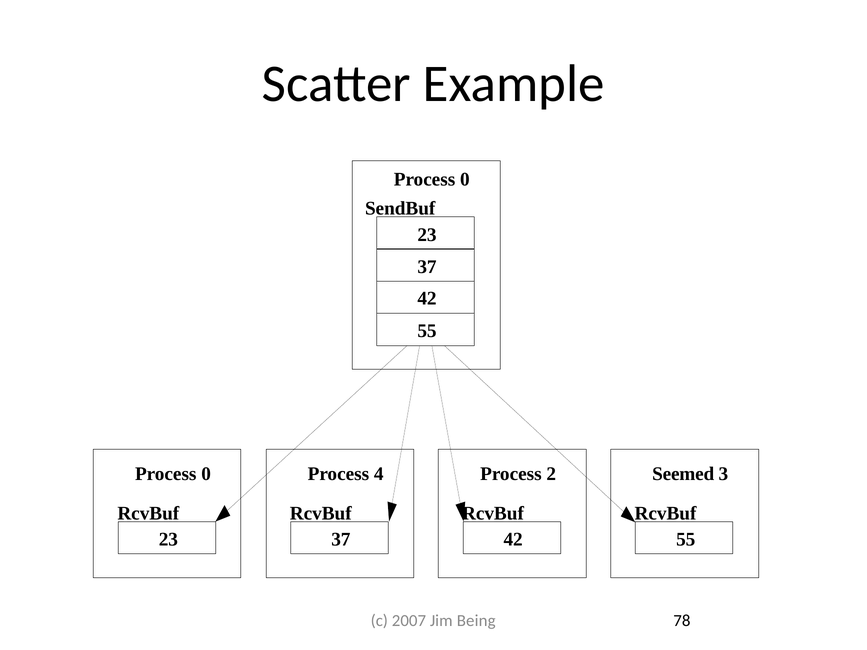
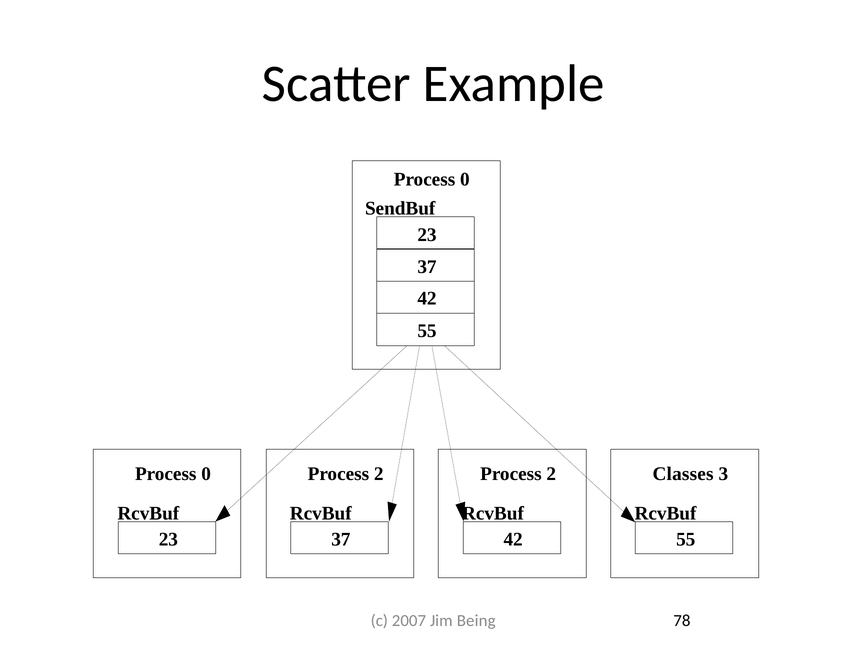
4 at (379, 474): 4 -> 2
Seemed: Seemed -> Classes
